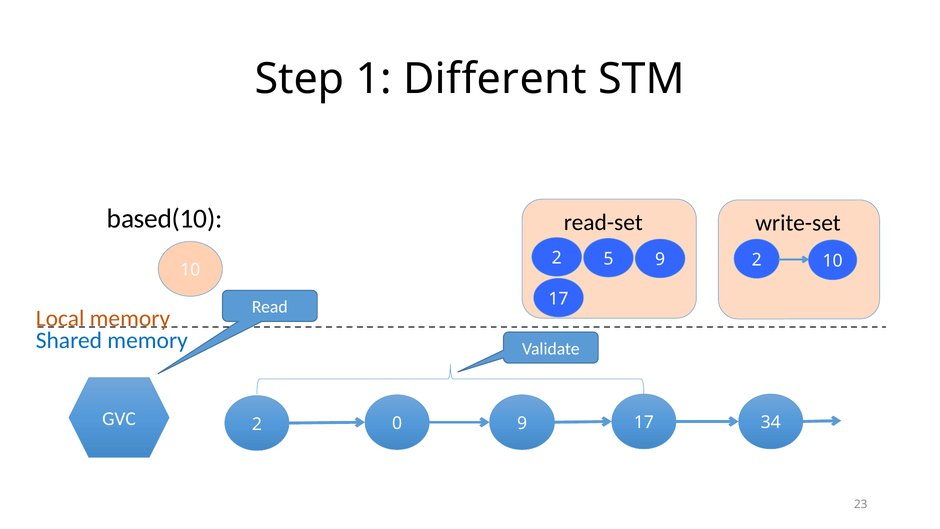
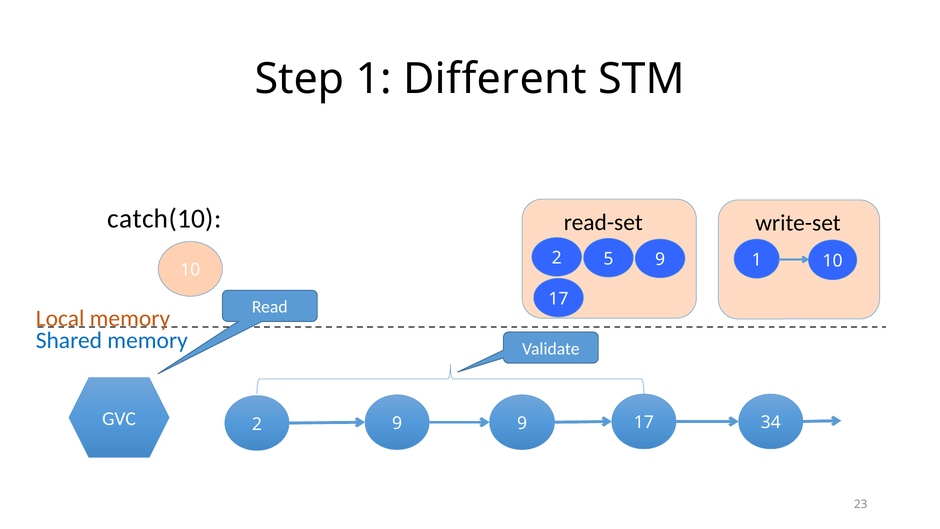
based(10: based(10 -> catch(10
9 2: 2 -> 1
2 0: 0 -> 9
